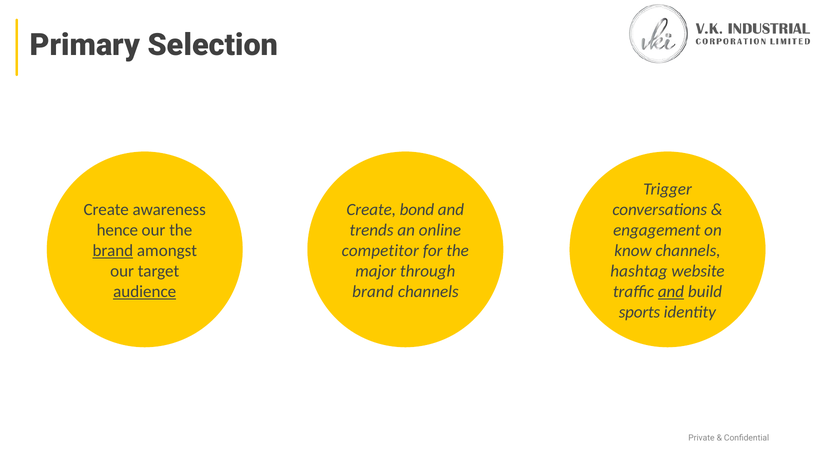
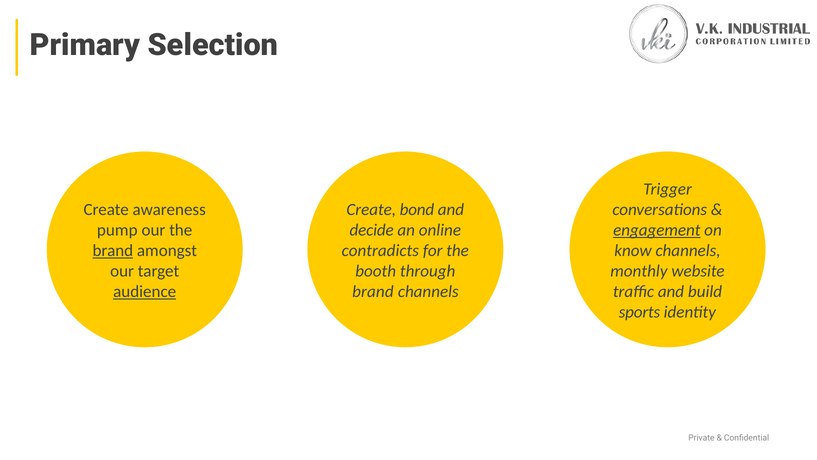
hence: hence -> pump
trends: trends -> decide
engagement underline: none -> present
competitor: competitor -> contradicts
major: major -> booth
hashtag: hashtag -> monthly
and at (671, 291) underline: present -> none
